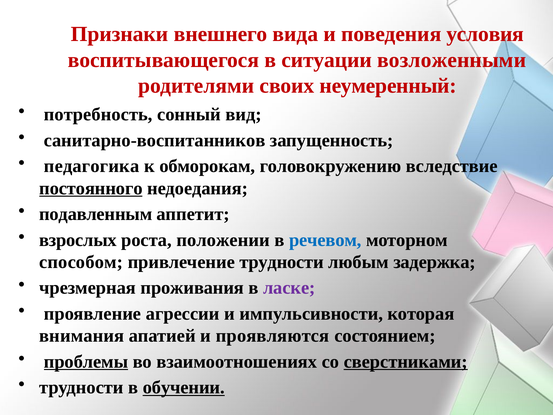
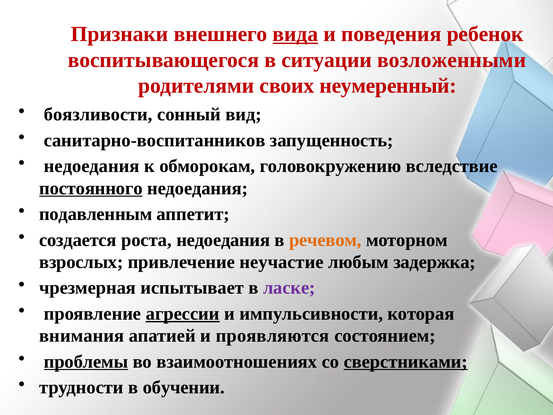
вида underline: none -> present
условия: условия -> ребенок
потребность: потребность -> боязливости
педагогика at (92, 166): педагогика -> недоедания
взрослых: взрослых -> создается
роста положении: положении -> недоедания
речевом colour: blue -> orange
способом: способом -> взрослых
привлечение трудности: трудности -> неучастие
проживания: проживания -> испытывает
агрессии underline: none -> present
обучении underline: present -> none
